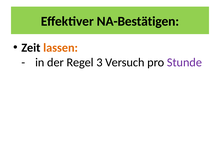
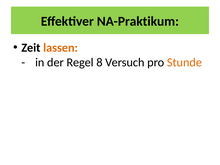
NA-Bestätigen: NA-Bestätigen -> NA-Praktikum
3: 3 -> 8
Stunde colour: purple -> orange
